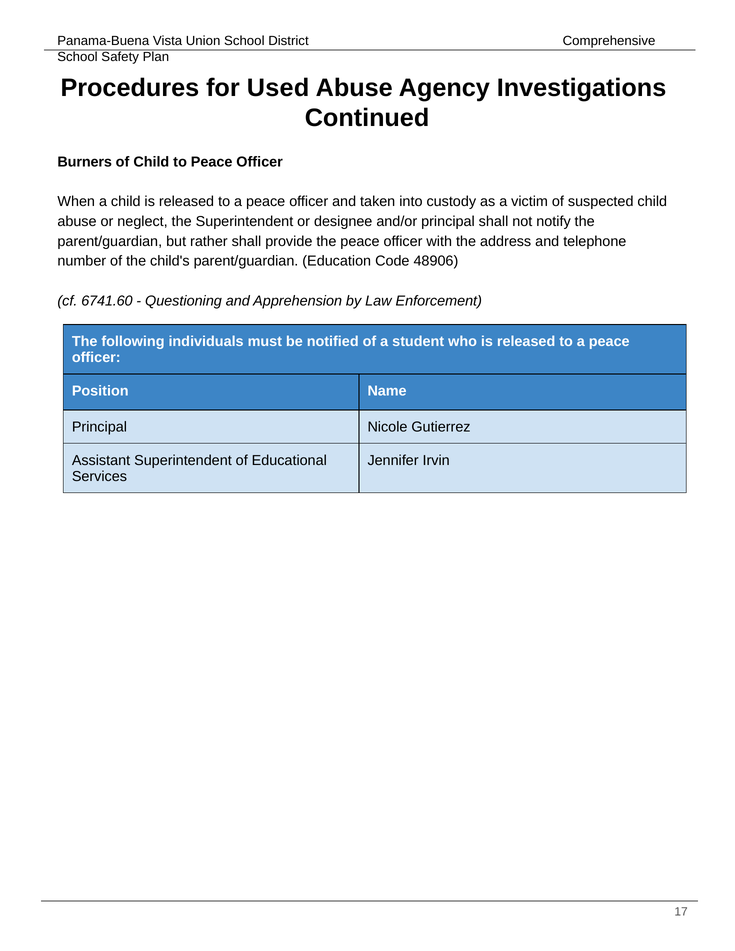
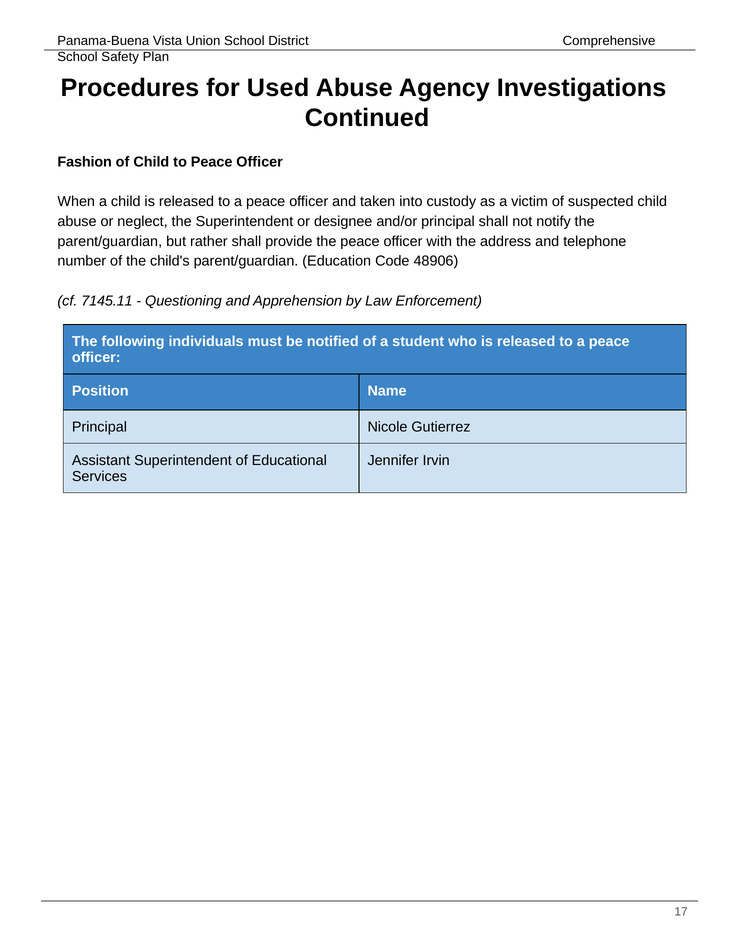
Burners: Burners -> Fashion
6741.60: 6741.60 -> 7145.11
